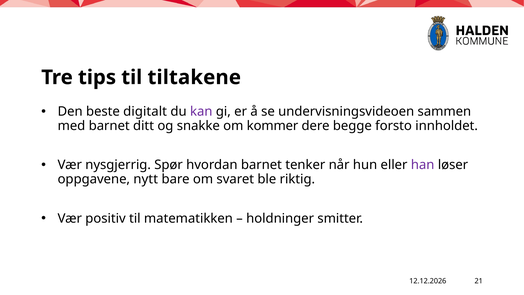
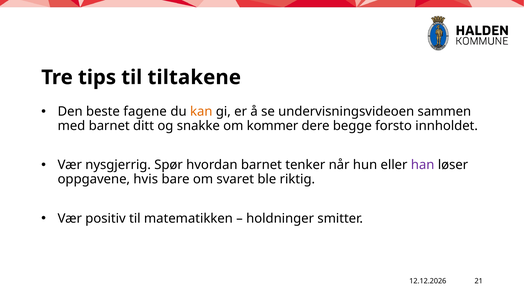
digitalt: digitalt -> fagene
kan colour: purple -> orange
nytt: nytt -> hvis
